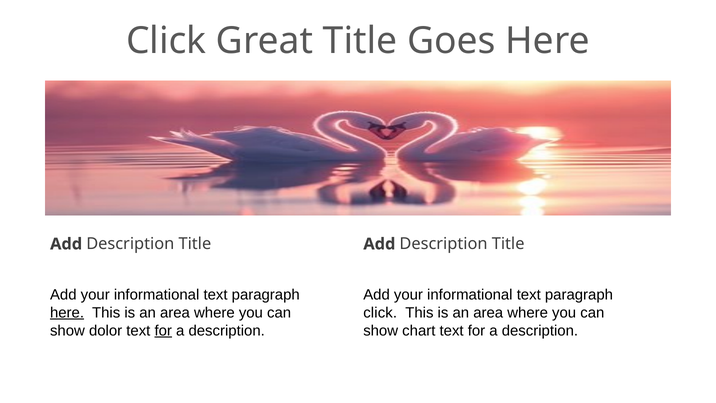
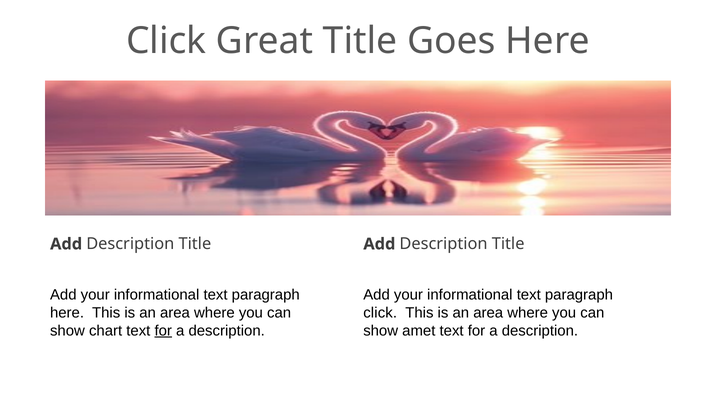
here at (67, 312) underline: present -> none
dolor: dolor -> chart
chart: chart -> amet
